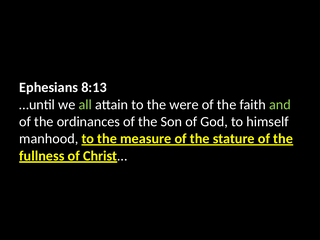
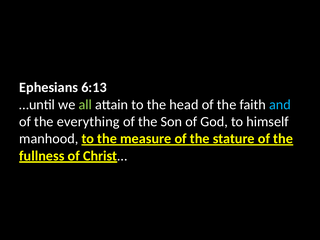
8:13: 8:13 -> 6:13
were: were -> head
and colour: light green -> light blue
ordinances: ordinances -> everything
